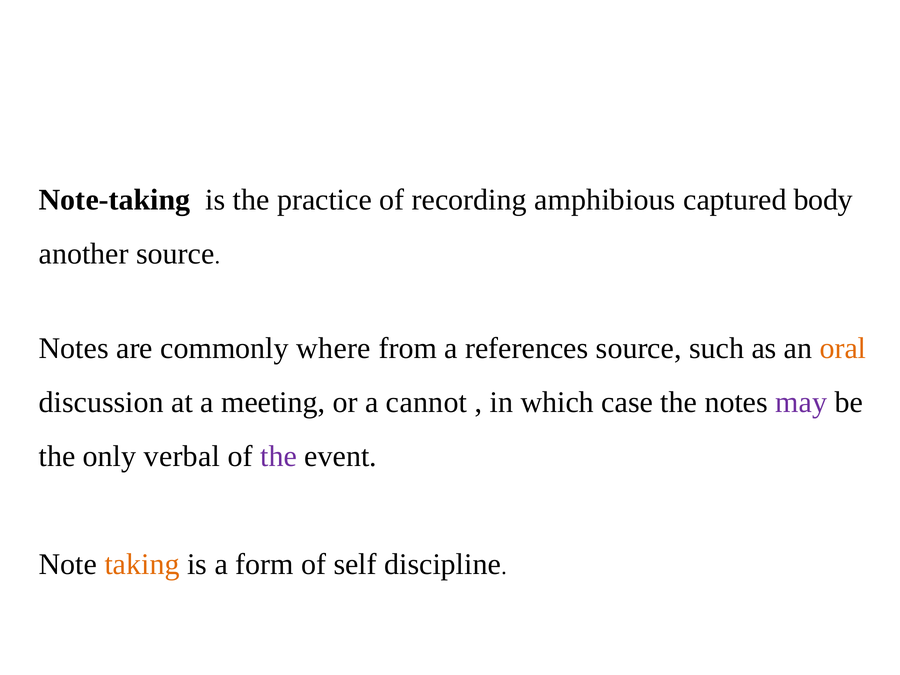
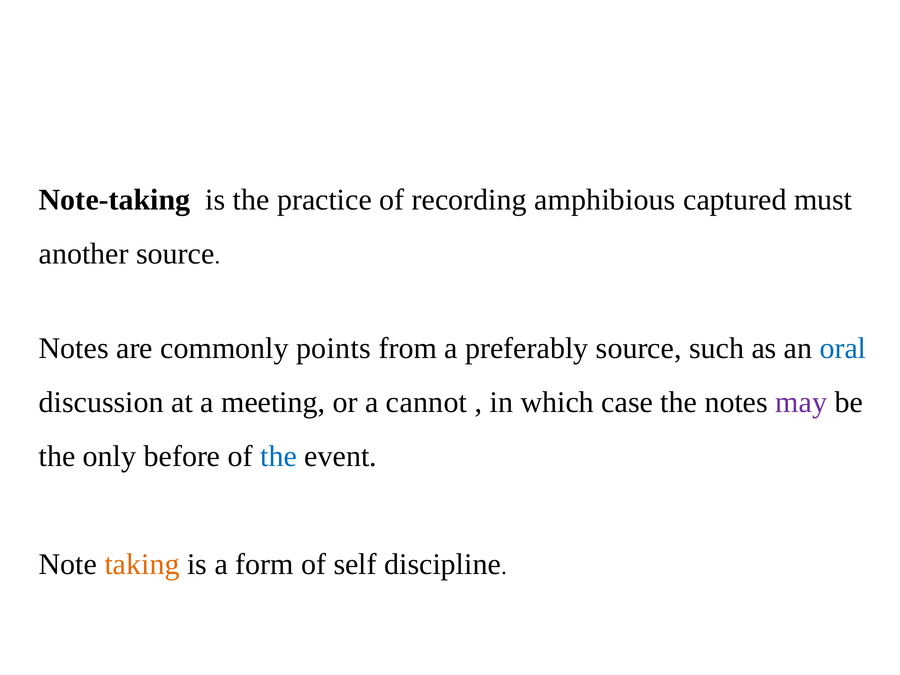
body: body -> must
where: where -> points
references: references -> preferably
oral colour: orange -> blue
verbal: verbal -> before
the at (279, 457) colour: purple -> blue
